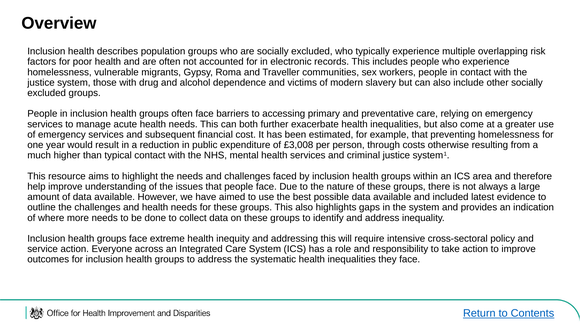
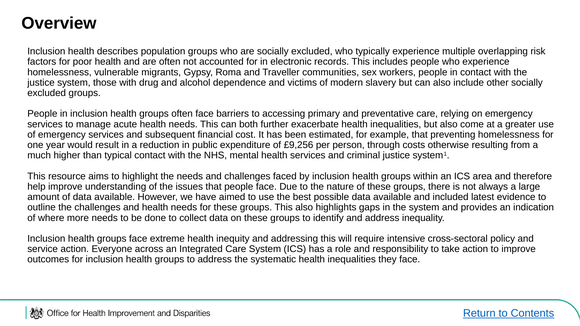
£3,008: £3,008 -> £9,256
